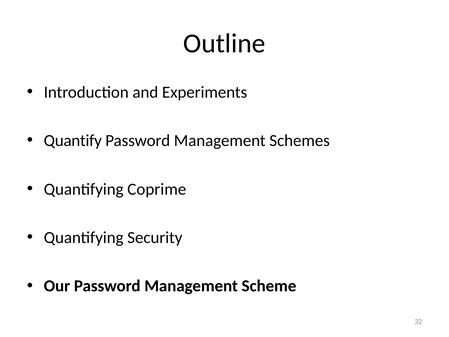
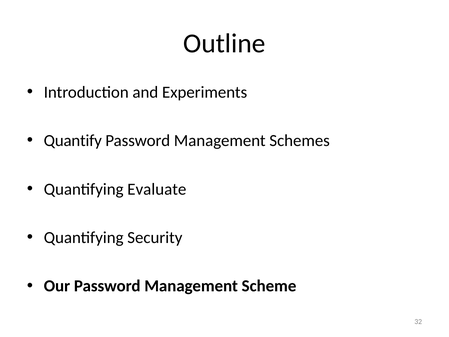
Coprime: Coprime -> Evaluate
